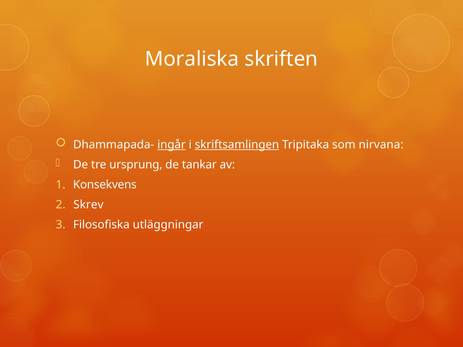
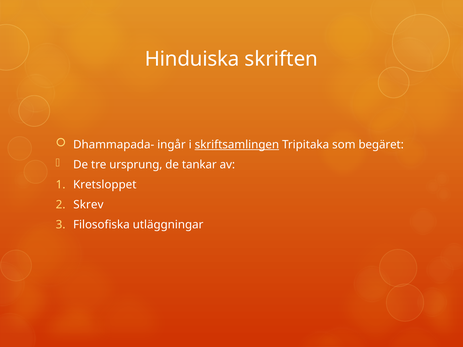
Moraliska: Moraliska -> Hinduiska
ingår underline: present -> none
nirvana: nirvana -> begäret
Konsekvens: Konsekvens -> Kretsloppet
